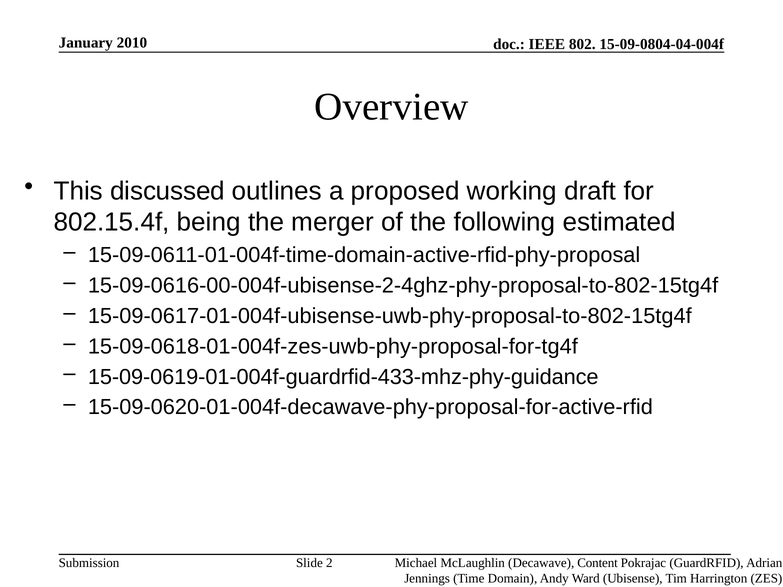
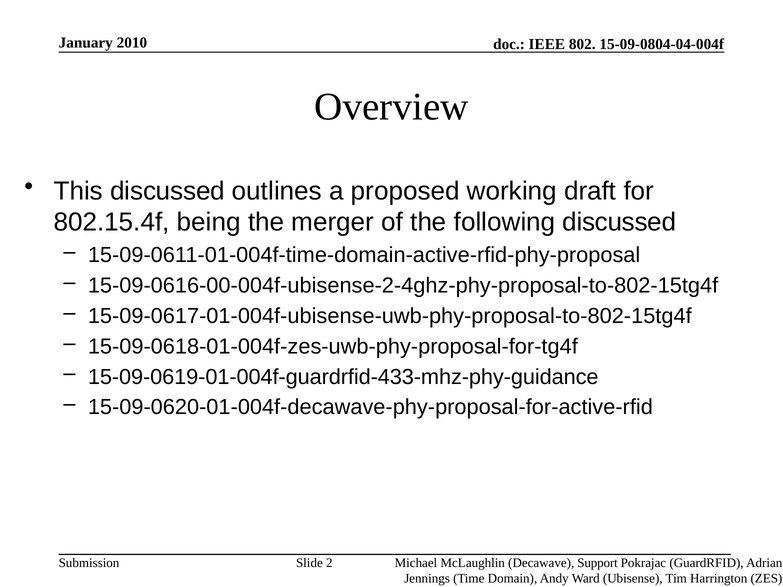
following estimated: estimated -> discussed
Content: Content -> Support
